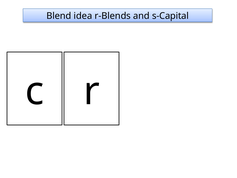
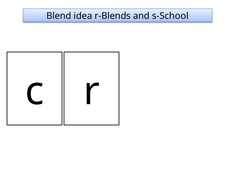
s-Capital: s-Capital -> s-School
